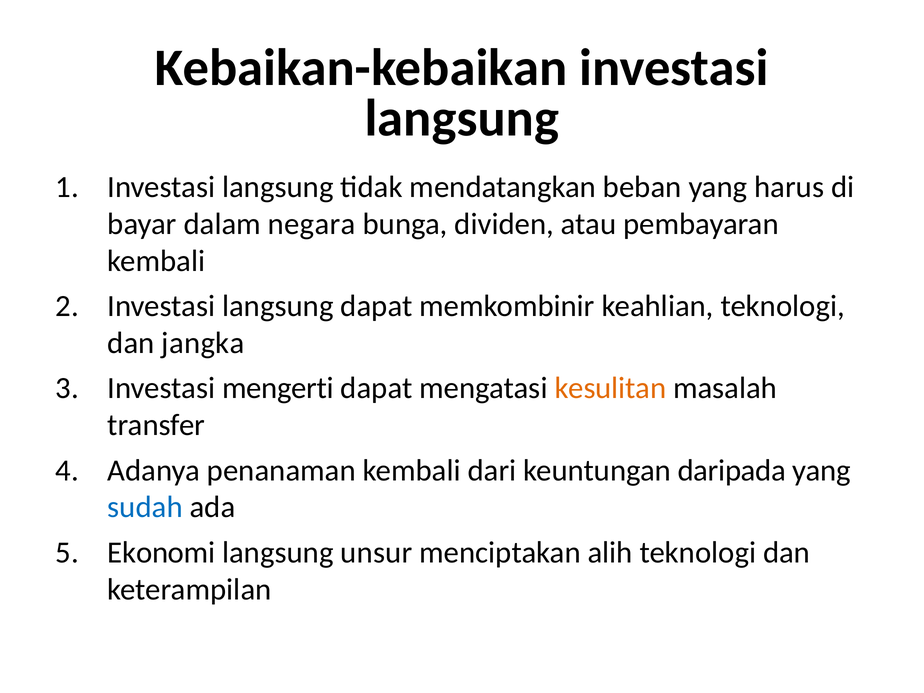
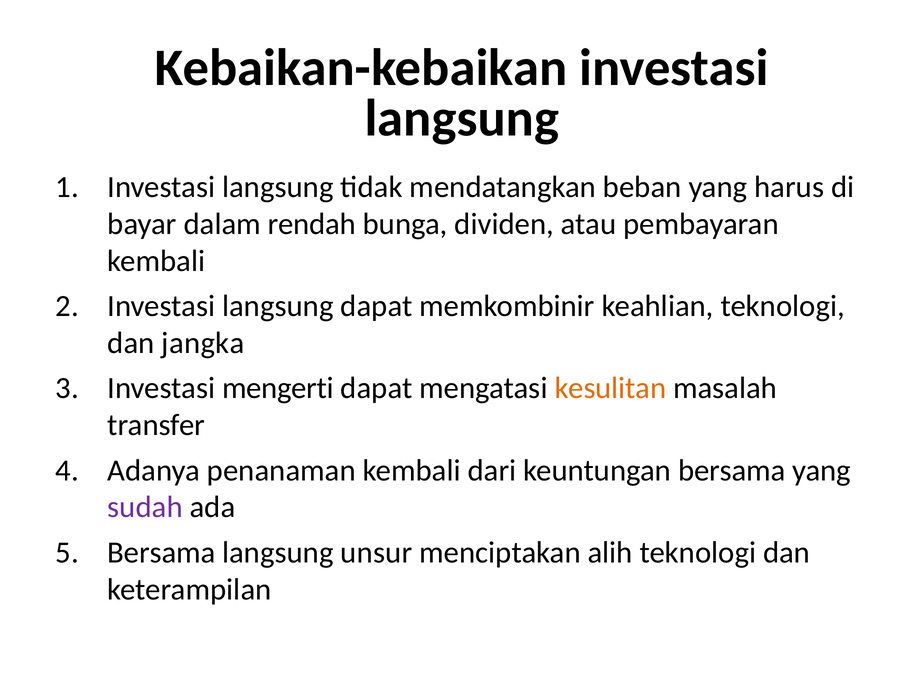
negara: negara -> rendah
keuntungan daripada: daripada -> bersama
sudah colour: blue -> purple
Ekonomi at (161, 552): Ekonomi -> Bersama
